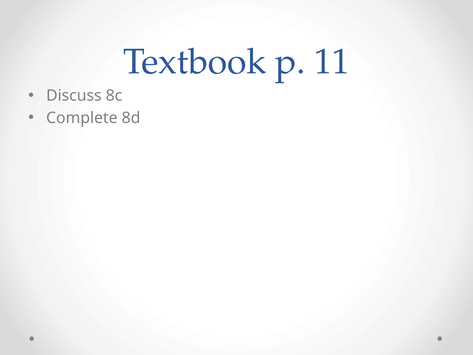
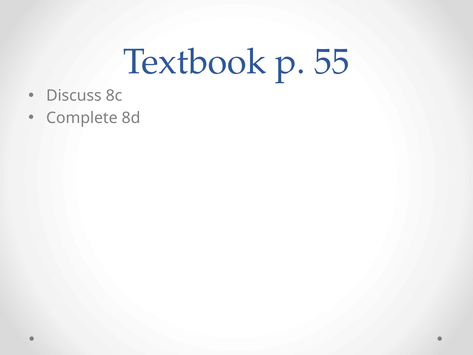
11: 11 -> 55
